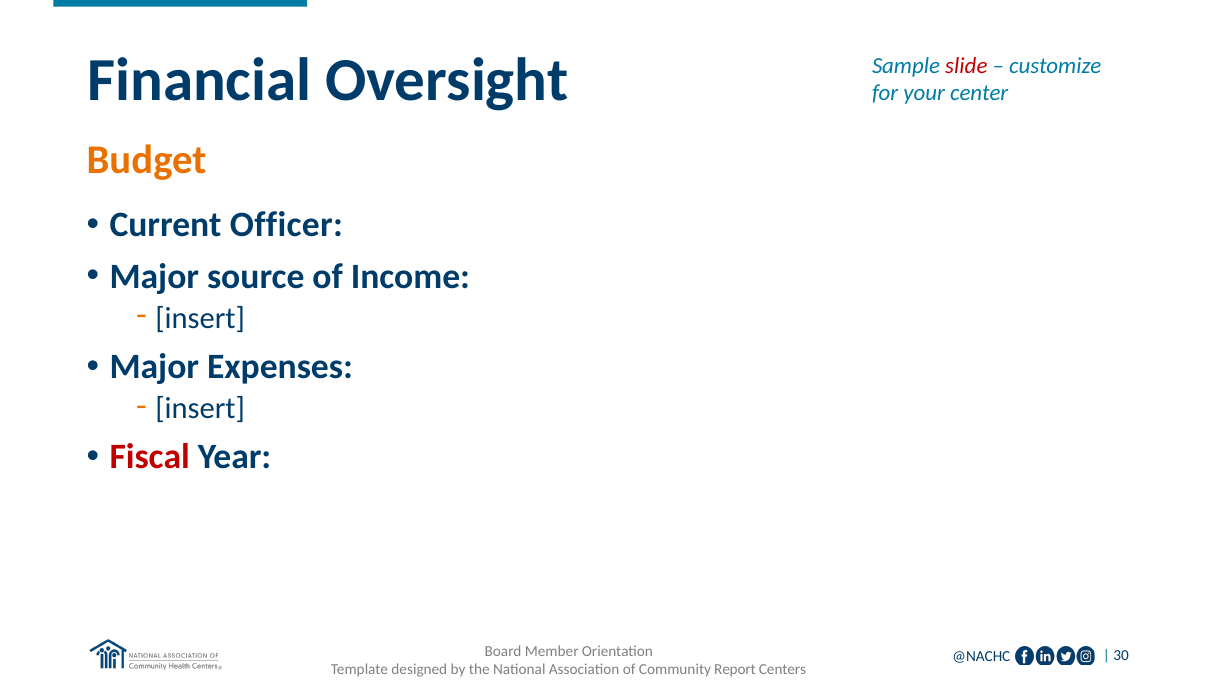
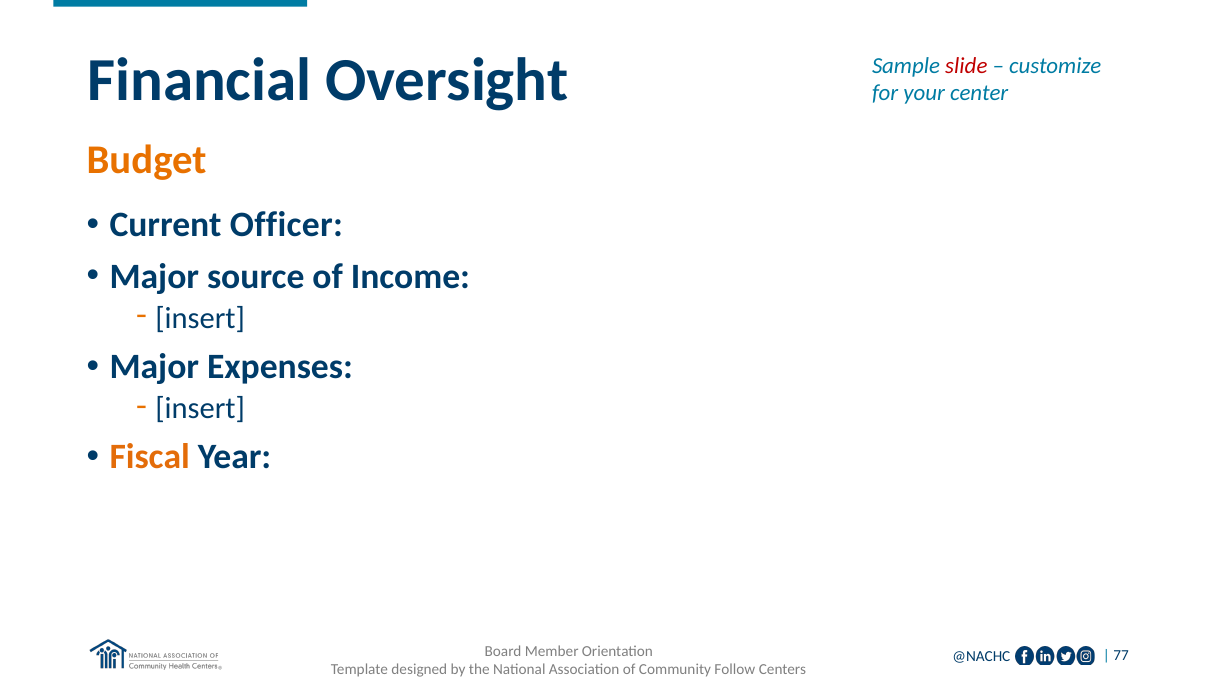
Fiscal colour: red -> orange
30: 30 -> 77
Report: Report -> Follow
